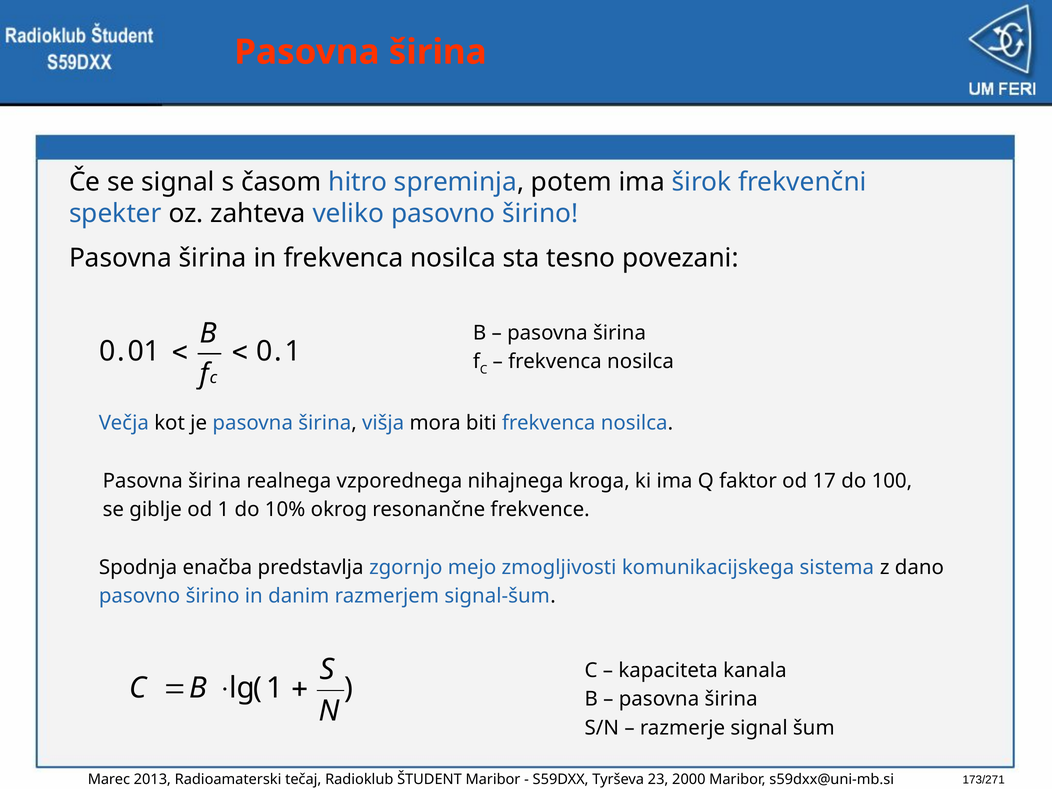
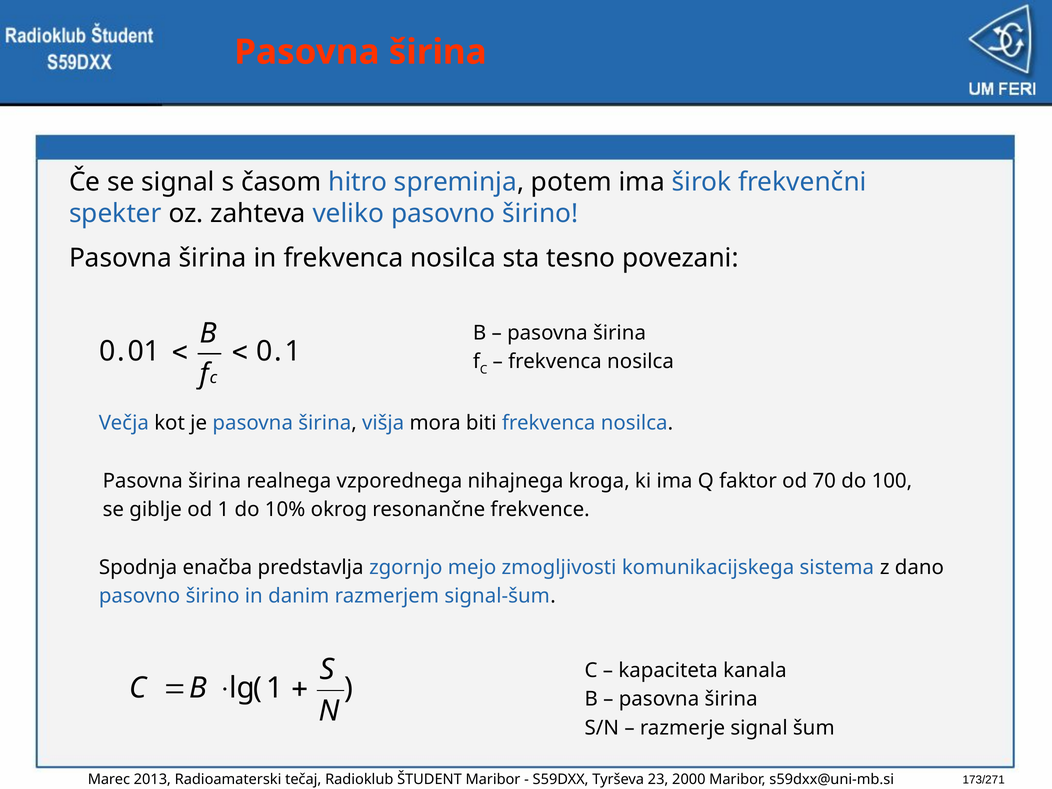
17: 17 -> 70
